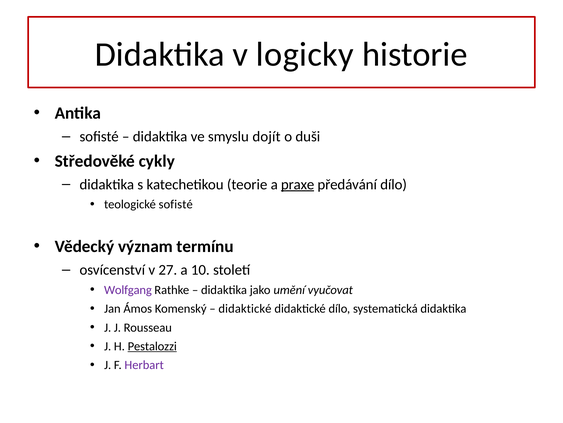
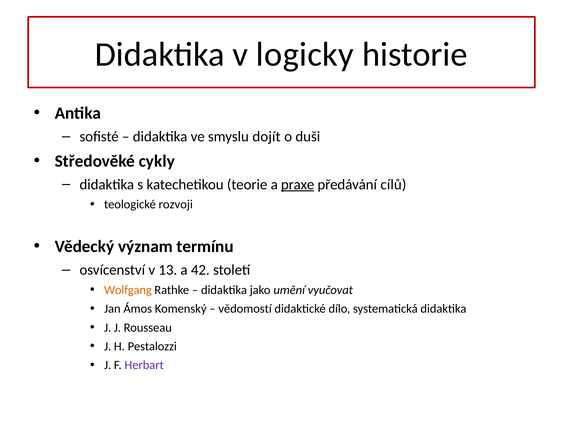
předávání dílo: dílo -> cílů
teologické sofisté: sofisté -> rozvoji
27: 27 -> 13
10: 10 -> 42
Wolfgang colour: purple -> orange
didaktické at (245, 308): didaktické -> vědomostí
Pestalozzi underline: present -> none
